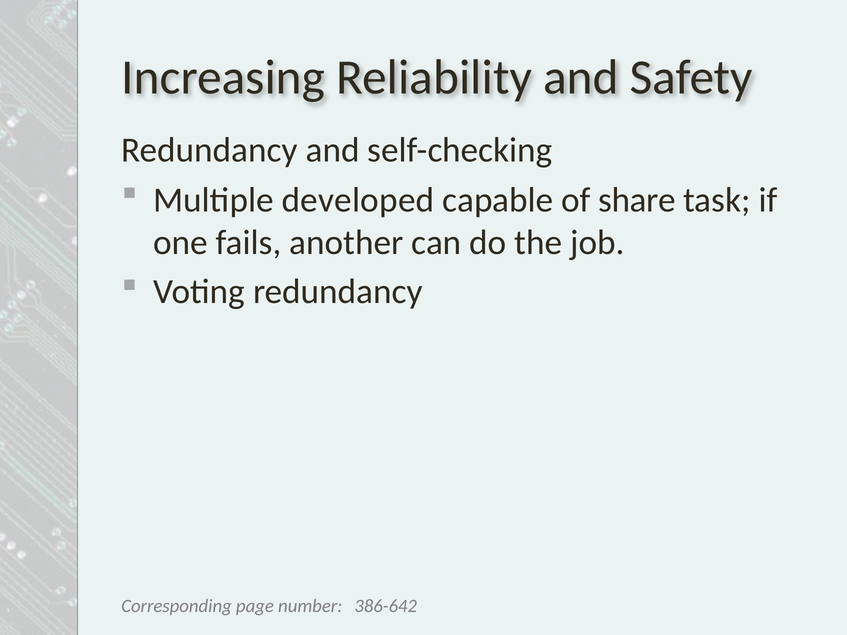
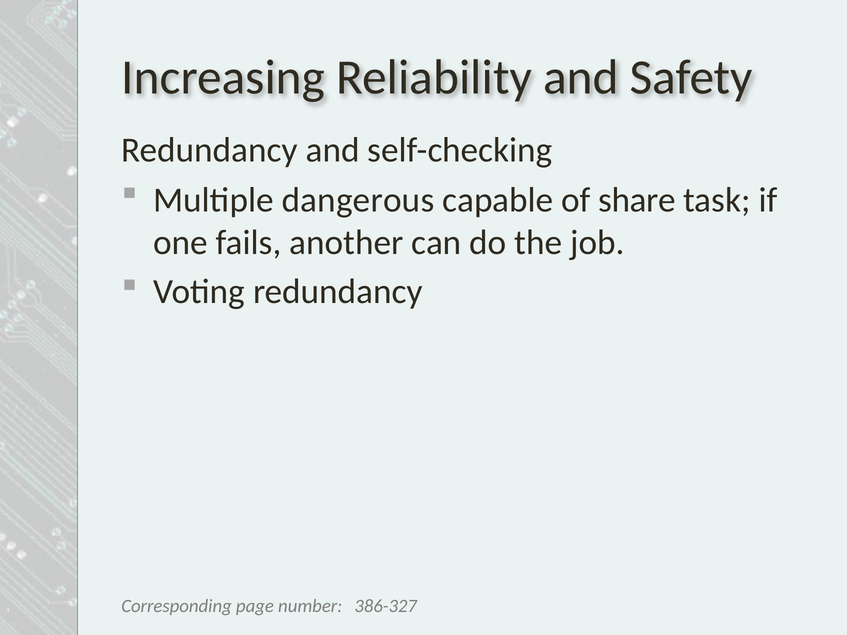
developed: developed -> dangerous
386-642: 386-642 -> 386-327
